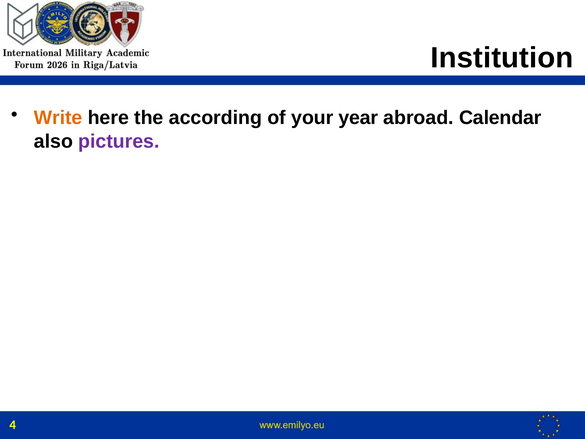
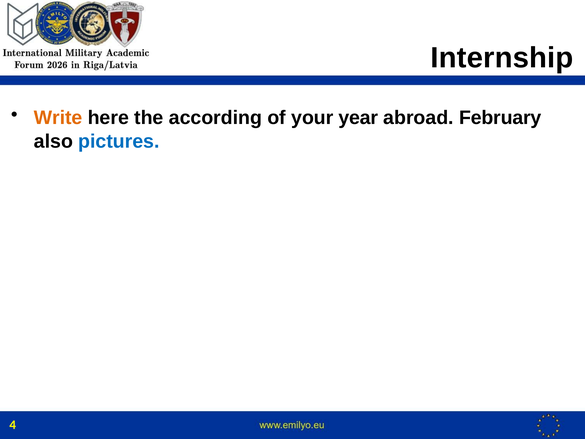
Institution: Institution -> Internship
Calendar: Calendar -> February
pictures colour: purple -> blue
